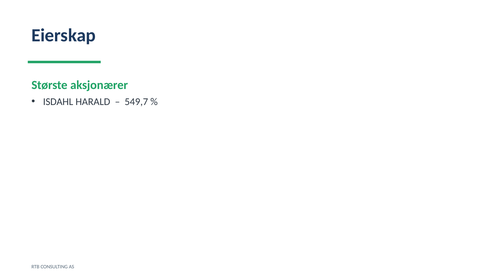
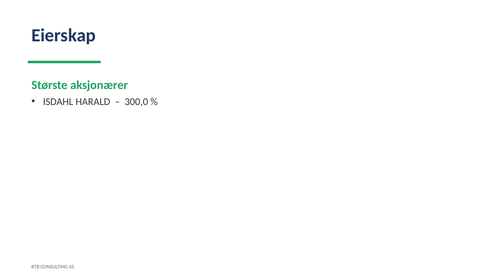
549,7: 549,7 -> 300,0
